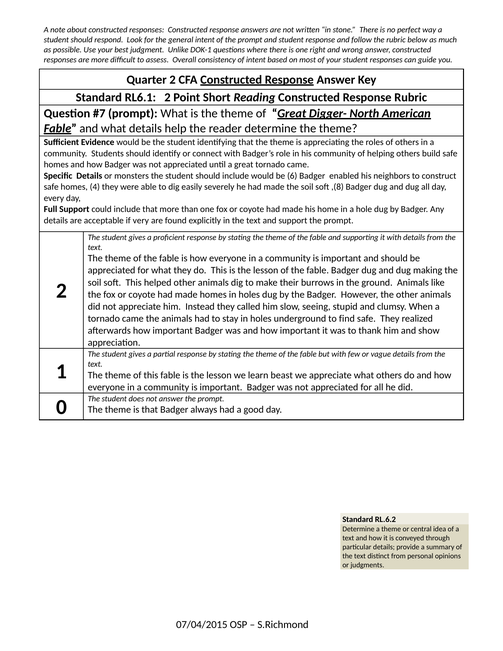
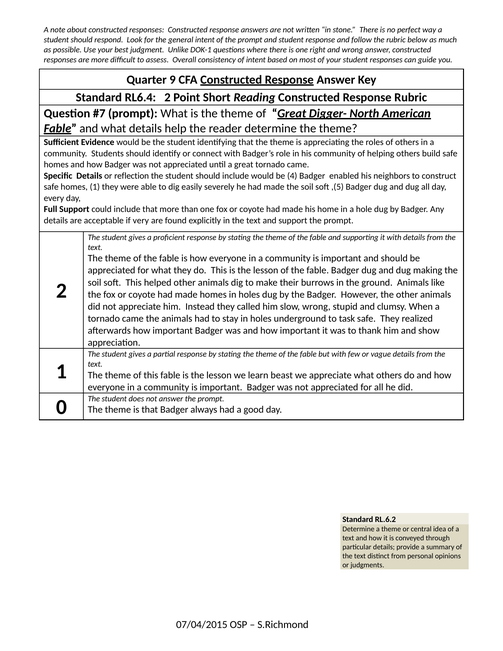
Quarter 2: 2 -> 9
RL6.1: RL6.1 -> RL6.4
monsters: monsters -> reflection
6: 6 -> 4
homes 4: 4 -> 1
,(8: ,(8 -> ,(5
slow seeing: seeing -> wrong
find: find -> task
